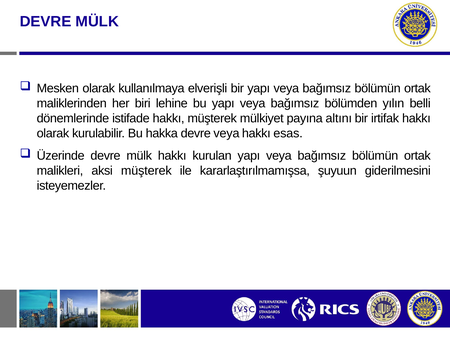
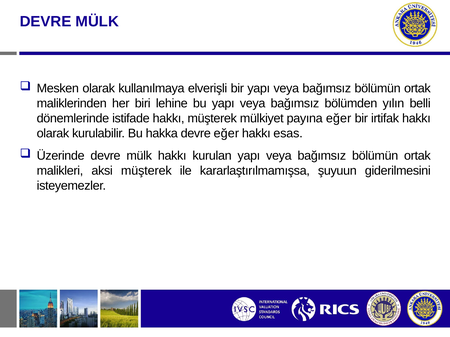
payına altını: altını -> eğer
devre veya: veya -> eğer
